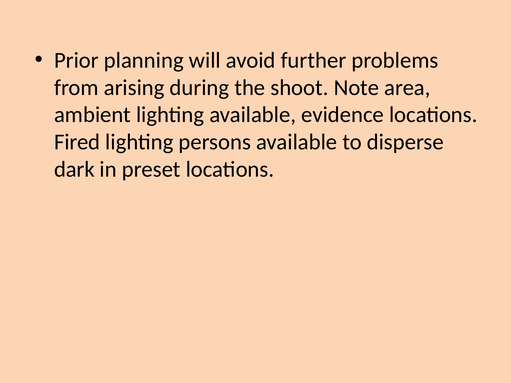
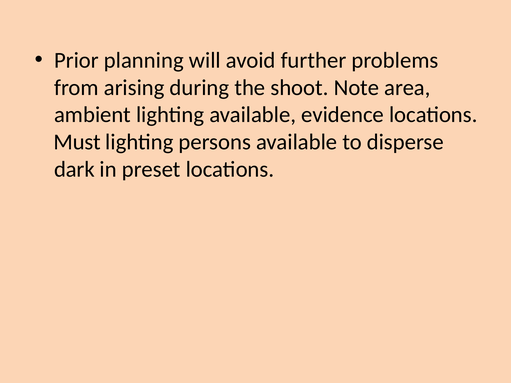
Fired: Fired -> Must
